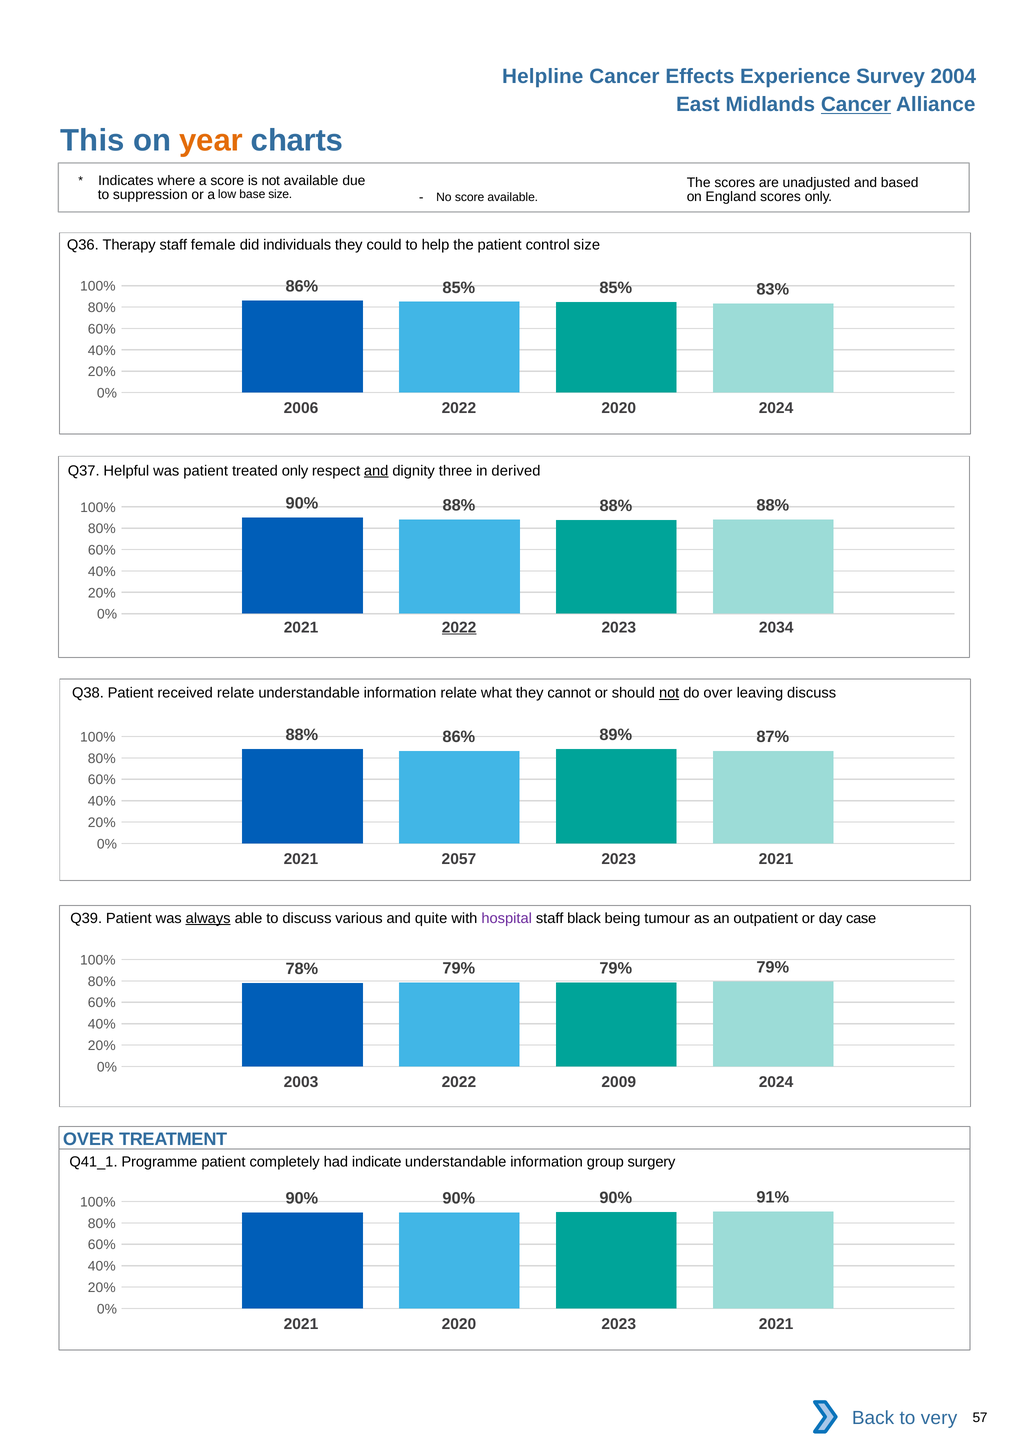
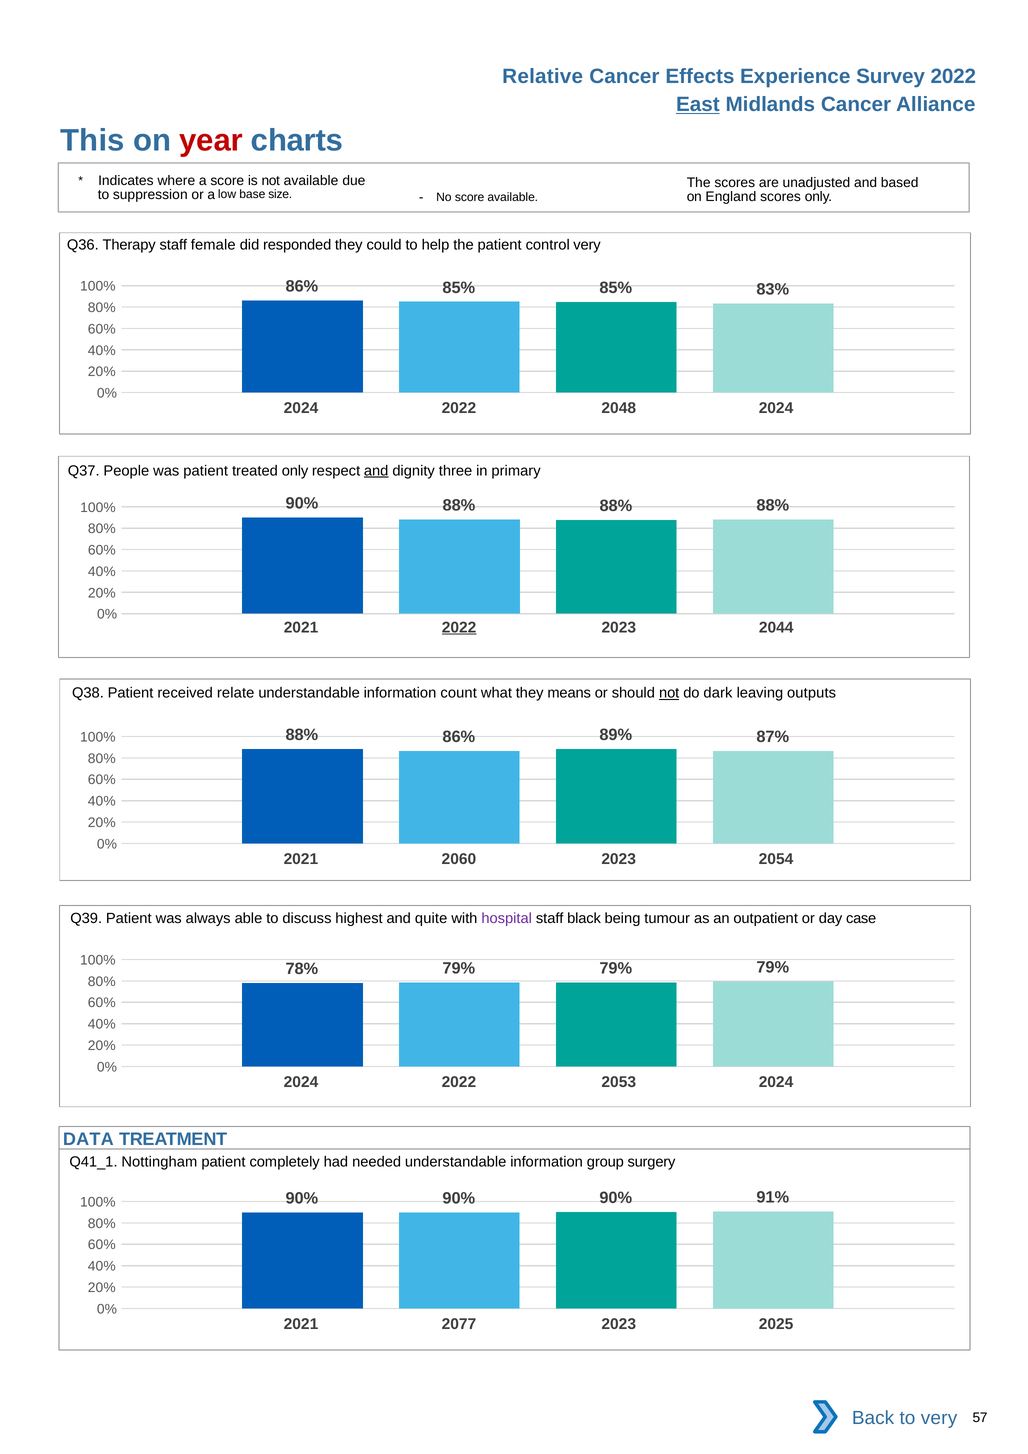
Helpline: Helpline -> Relative
Survey 2004: 2004 -> 2022
East underline: none -> present
Cancer at (856, 105) underline: present -> none
year colour: orange -> red
individuals: individuals -> responded
control size: size -> very
2006 at (301, 409): 2006 -> 2024
2022 2020: 2020 -> 2048
Helpful: Helpful -> People
derived: derived -> primary
2034: 2034 -> 2044
information relate: relate -> count
cannot: cannot -> means
do over: over -> dark
leaving discuss: discuss -> outputs
2057: 2057 -> 2060
2021 at (776, 860): 2021 -> 2054
always underline: present -> none
various: various -> highest
2003 at (301, 1083): 2003 -> 2024
2009: 2009 -> 2053
OVER at (89, 1140): OVER -> DATA
Programme: Programme -> Nottingham
indicate: indicate -> needed
2021 2020: 2020 -> 2077
2021 at (776, 1325): 2021 -> 2025
